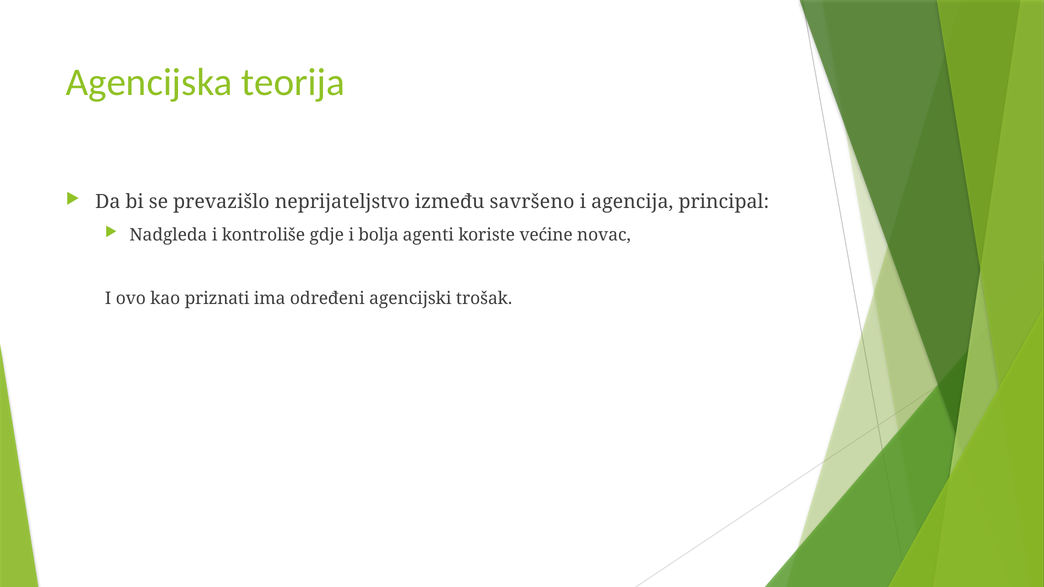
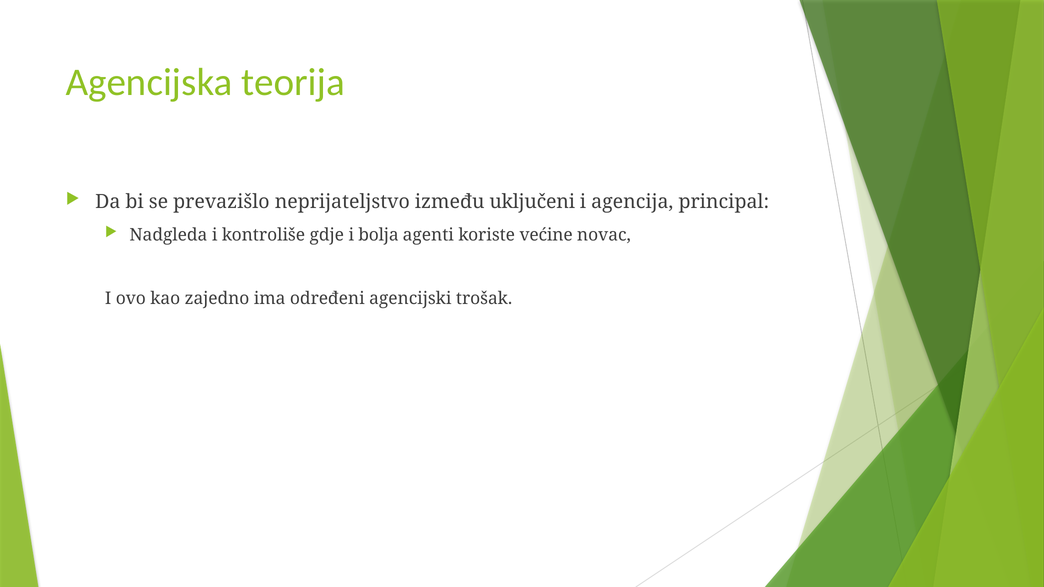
savršeno: savršeno -> uključeni
priznati: priznati -> zajedno
